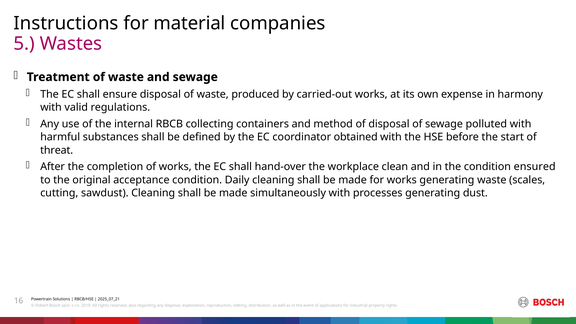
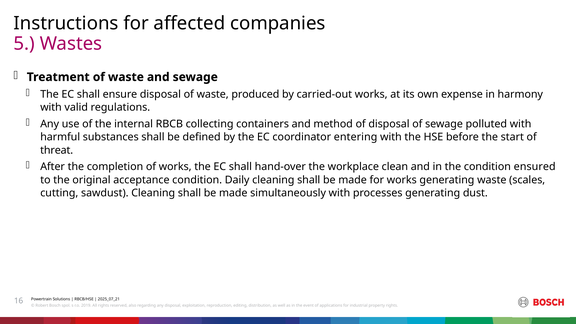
material: material -> affected
obtained: obtained -> entering
